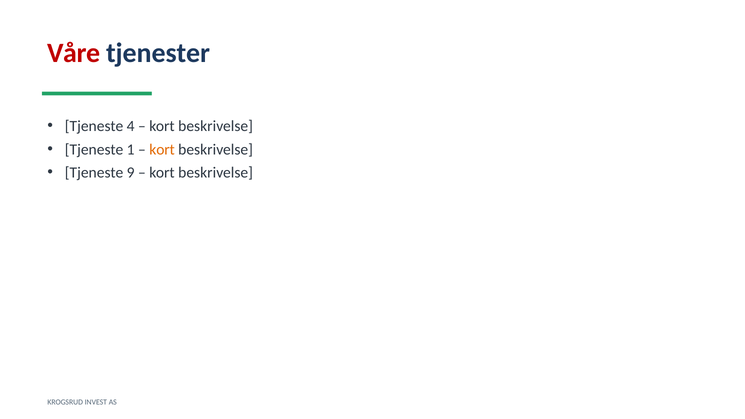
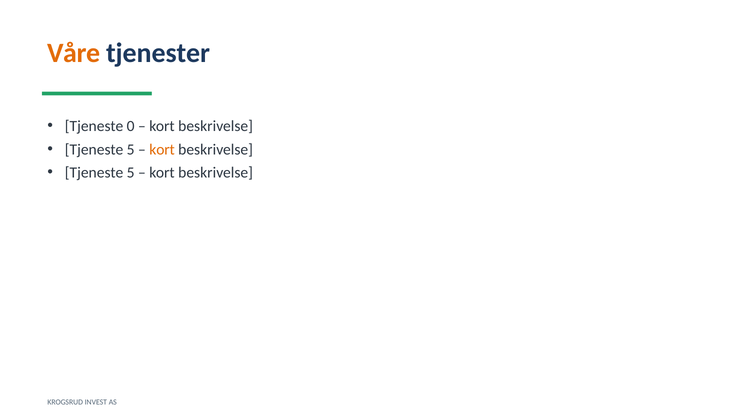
Våre colour: red -> orange
4: 4 -> 0
1 at (131, 149): 1 -> 5
9 at (131, 173): 9 -> 5
